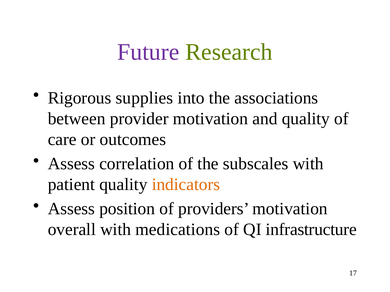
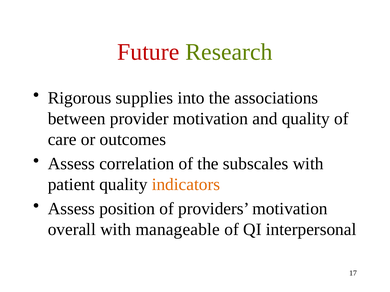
Future colour: purple -> red
medications: medications -> manageable
infrastructure: infrastructure -> interpersonal
